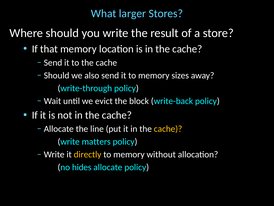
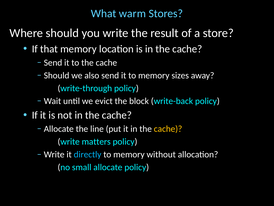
larger: larger -> warm
directly colour: yellow -> light blue
hides: hides -> small
